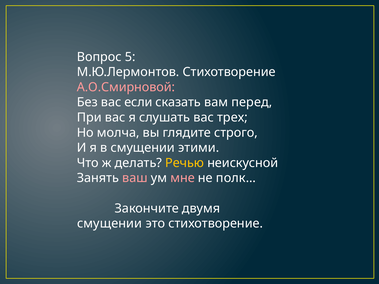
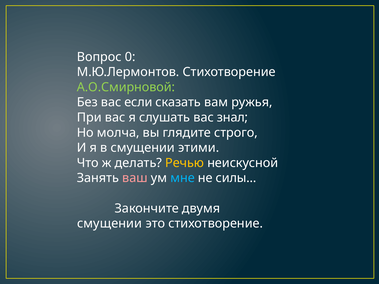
5: 5 -> 0
А.О.Смирновой colour: pink -> light green
перед: перед -> ружья
трех: трех -> знал
мне colour: pink -> light blue
полк…: полк… -> силы…
